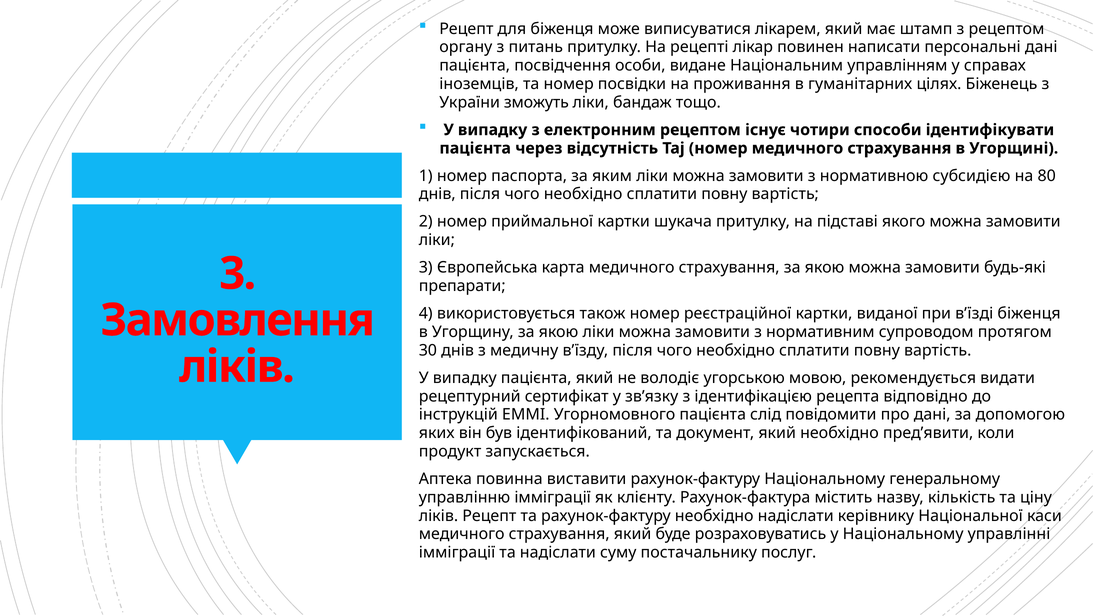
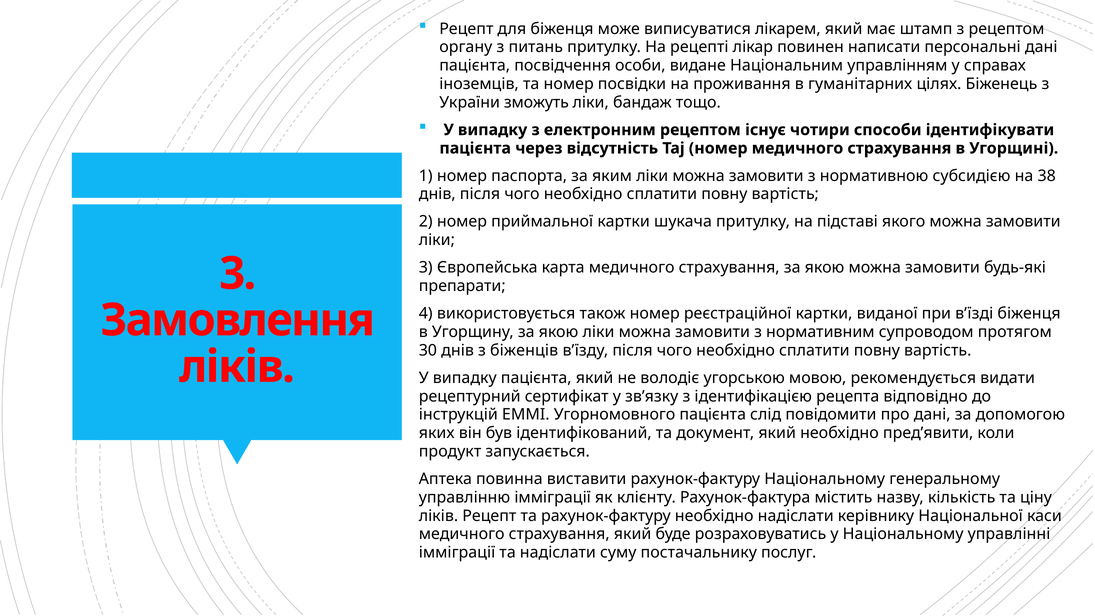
80: 80 -> 38
медичну: медичну -> біженців
